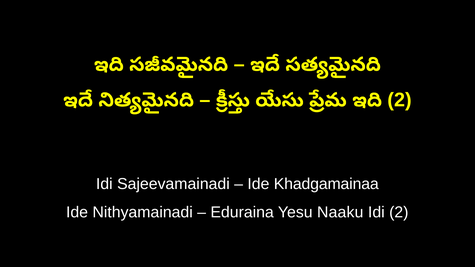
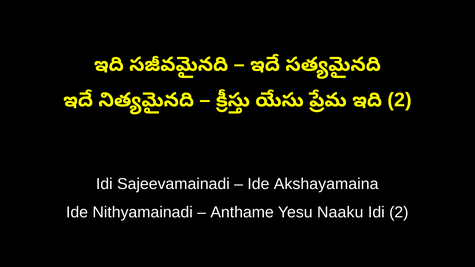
Khadgamainaa: Khadgamainaa -> Akshayamaina
Eduraina: Eduraina -> Anthame
